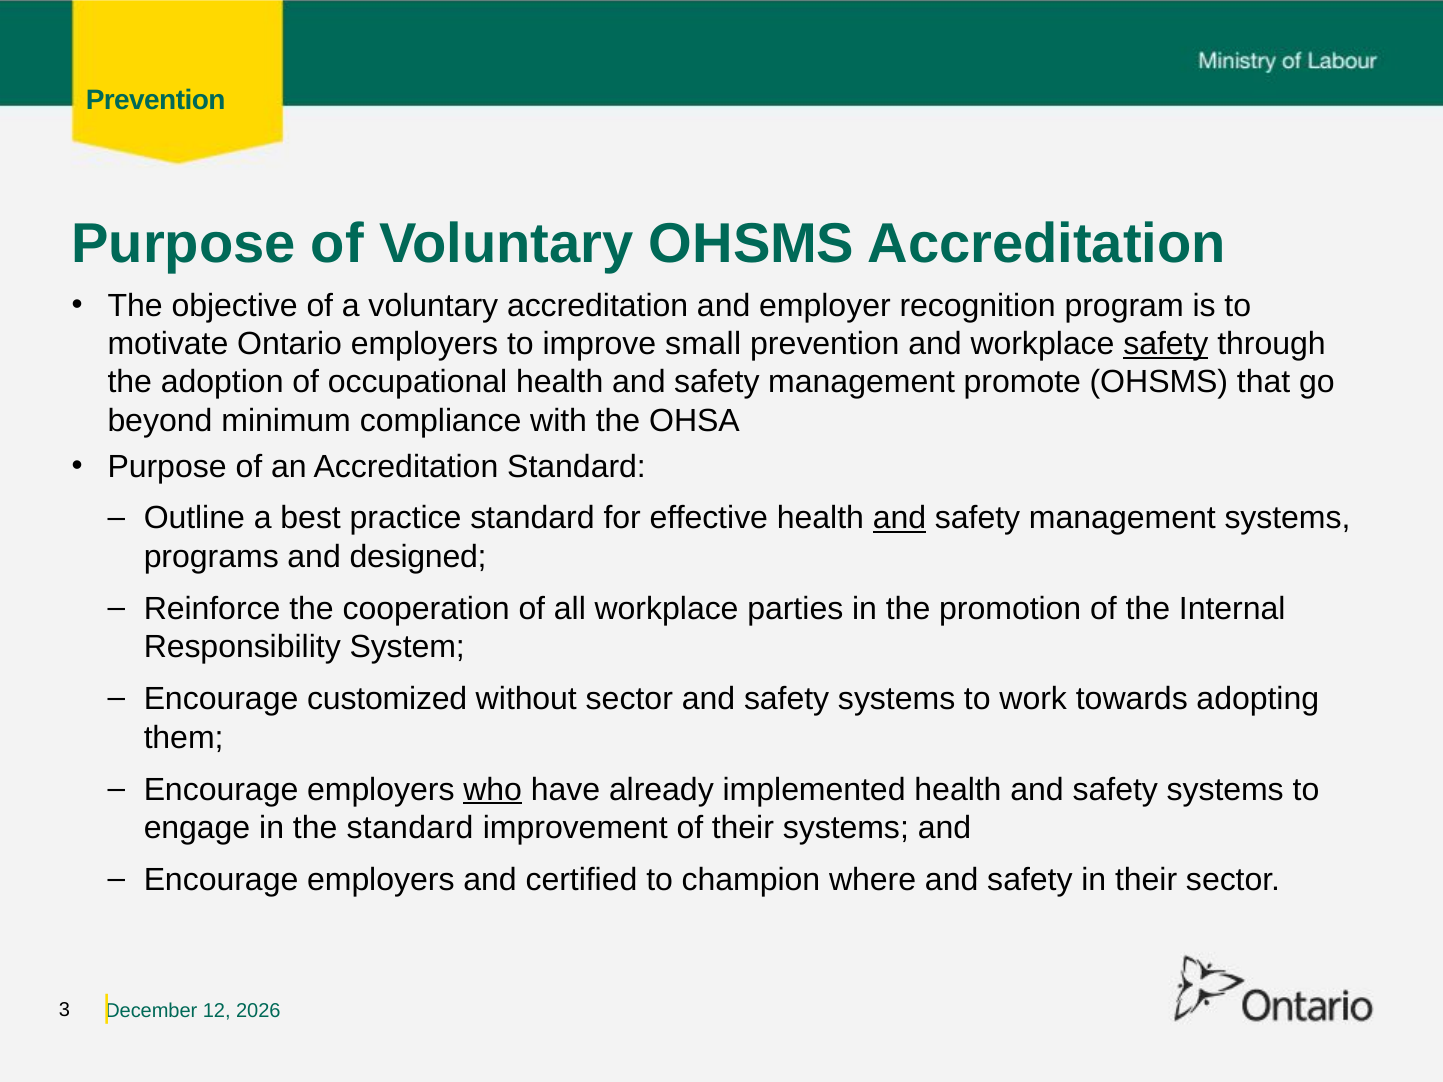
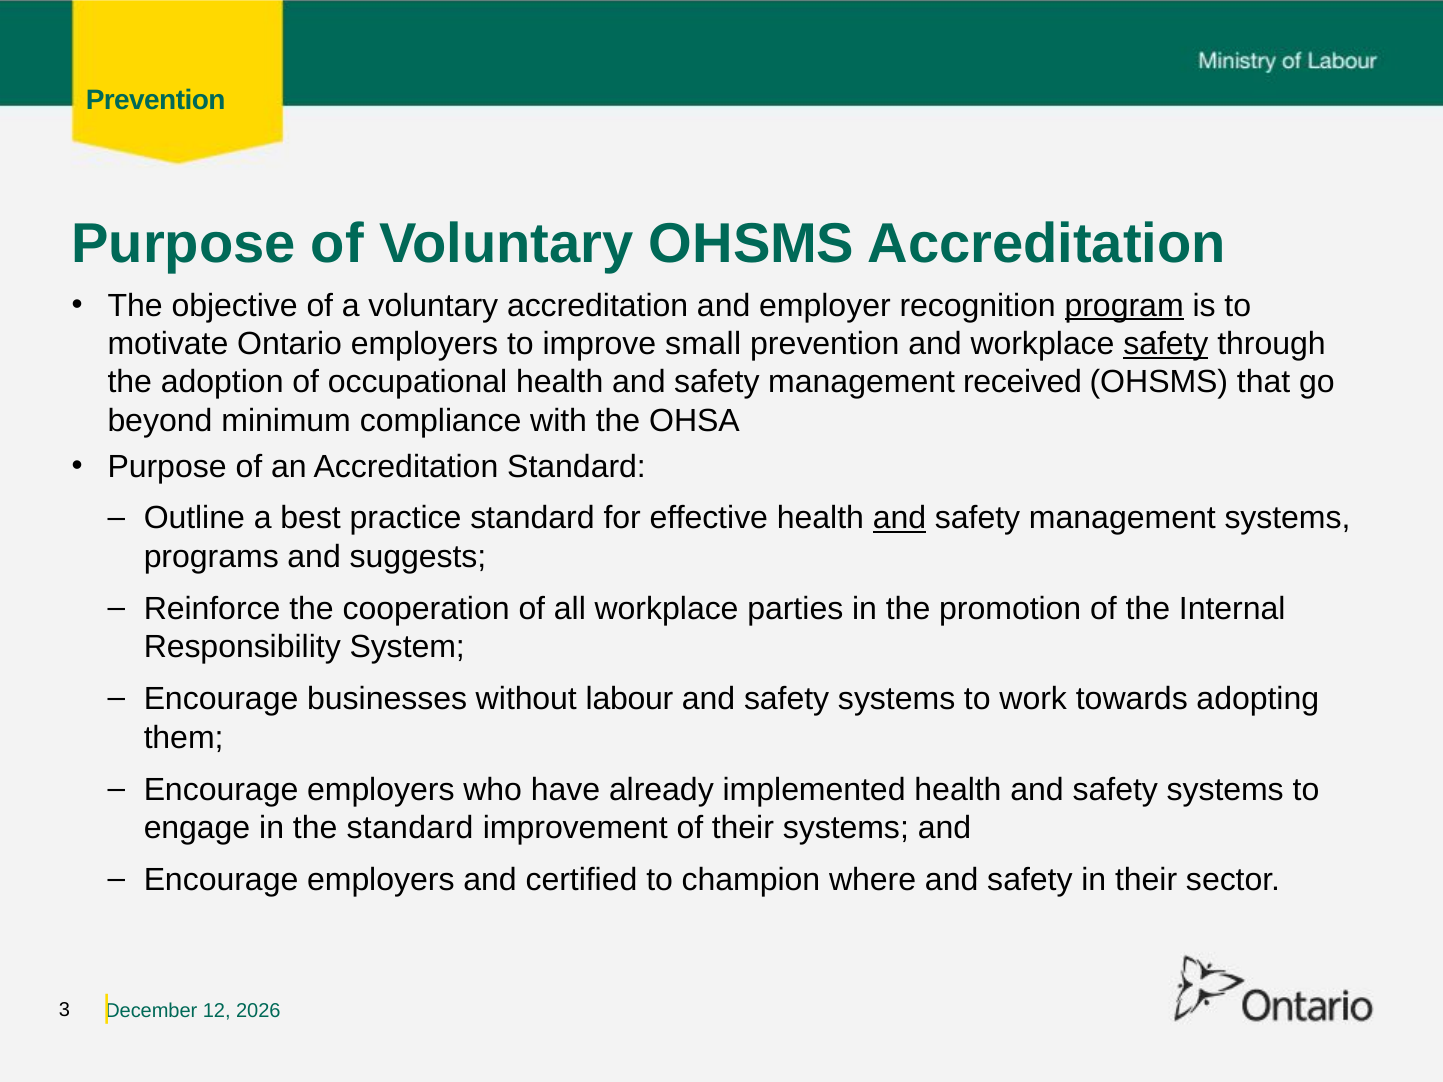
program underline: none -> present
promote: promote -> received
designed: designed -> suggests
customized: customized -> businesses
without sector: sector -> labour
who underline: present -> none
